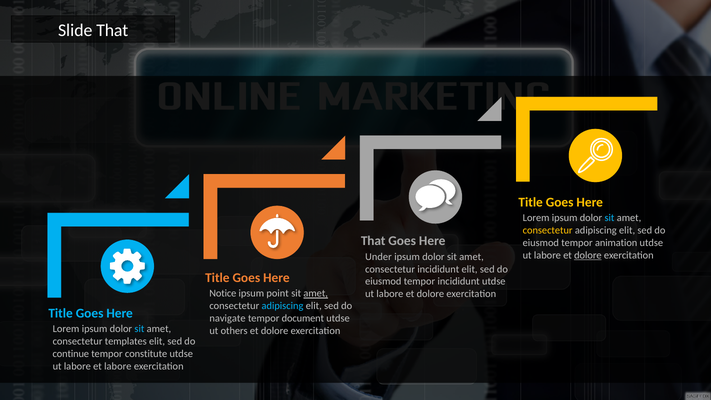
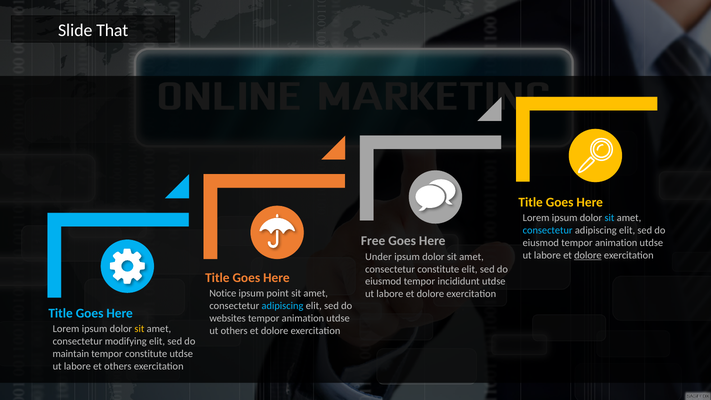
consectetur at (548, 230) colour: yellow -> light blue
That at (373, 241): That -> Free
consectetur incididunt: incididunt -> constitute
amet at (316, 293) underline: present -> none
navigate: navigate -> websites
document at (303, 318): document -> animation
sit at (139, 329) colour: light blue -> yellow
templates: templates -> modifying
continue: continue -> maintain
et labore: labore -> others
